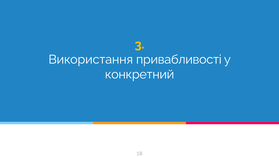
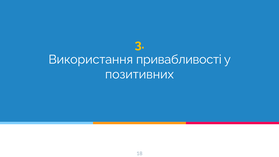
конкретний: конкретний -> позитивних
